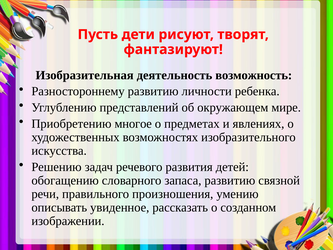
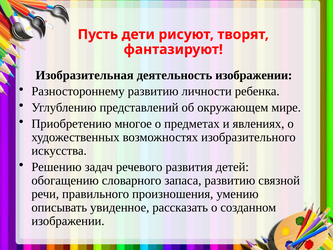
деятельность возможность: возможность -> изображении
